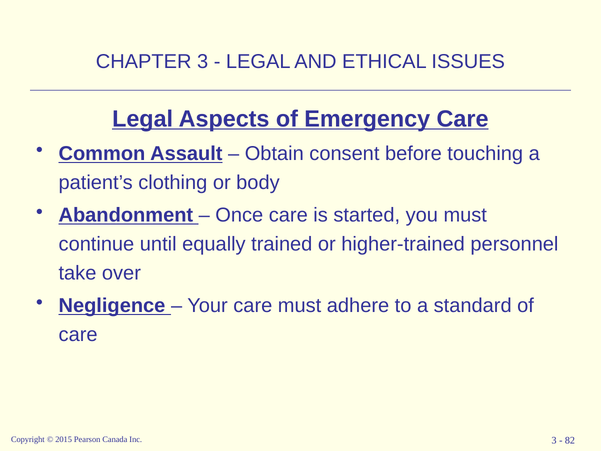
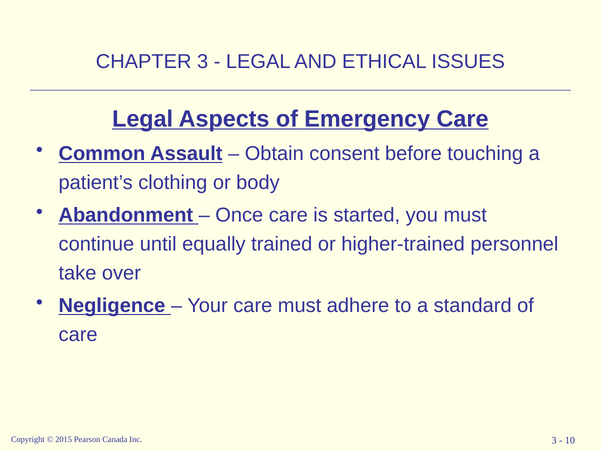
82: 82 -> 10
